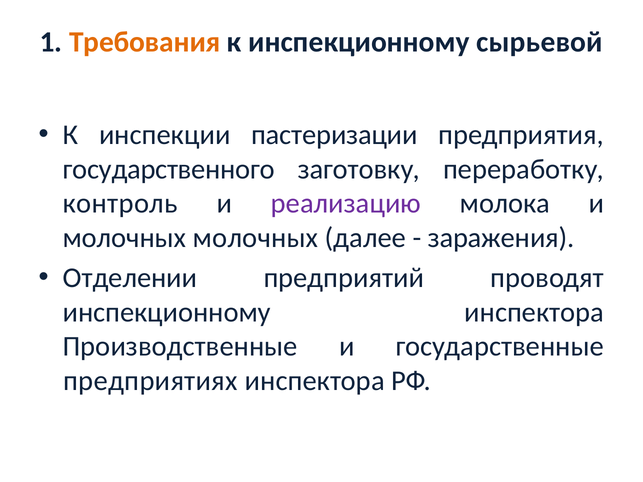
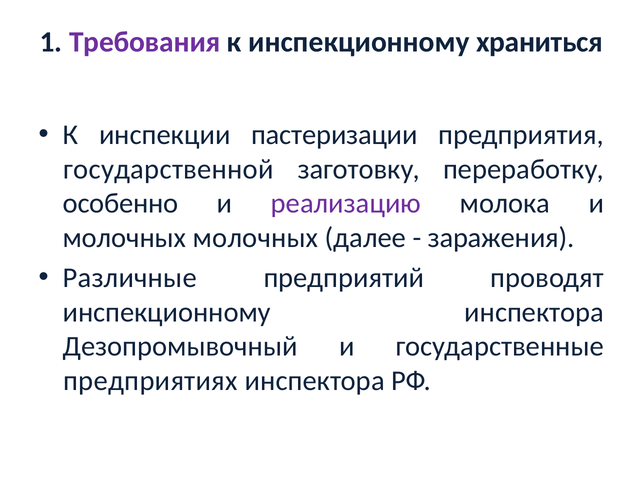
Требования colour: orange -> purple
сырьевой: сырьевой -> храниться
государственного: государственного -> государственной
контроль: контроль -> особенно
Отделении: Отделении -> Различные
Производственные: Производственные -> Дезопромывочный
